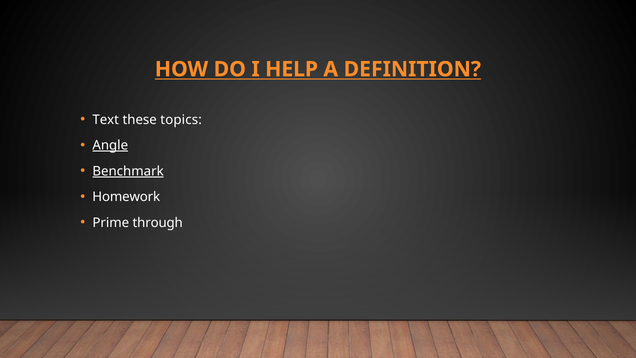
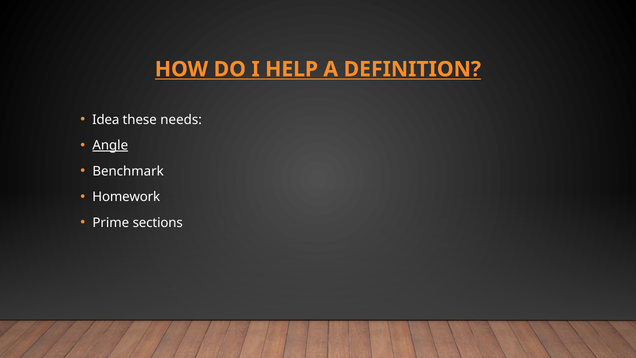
Text: Text -> Idea
topics: topics -> needs
Benchmark underline: present -> none
through: through -> sections
